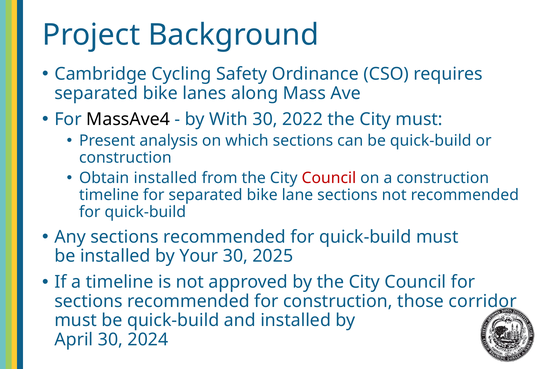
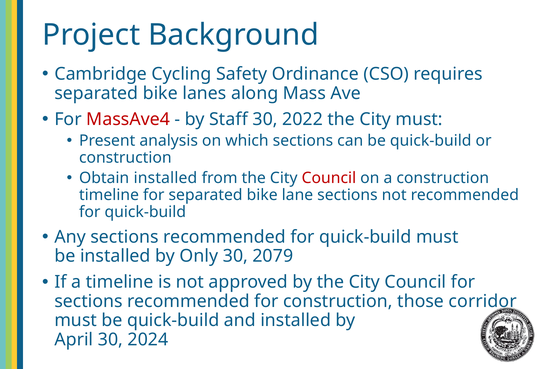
MassAve4 colour: black -> red
With: With -> Staff
Your: Your -> Only
2025: 2025 -> 2079
